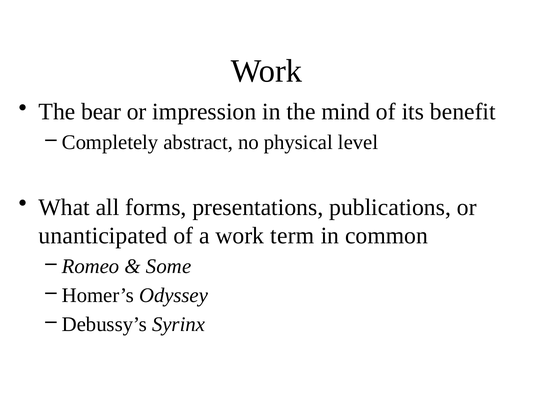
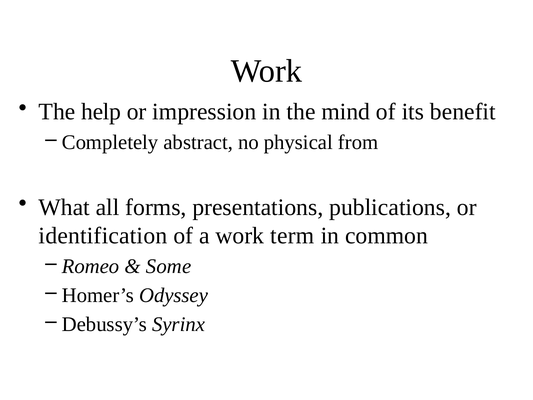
bear: bear -> help
level: level -> from
unanticipated: unanticipated -> identification
